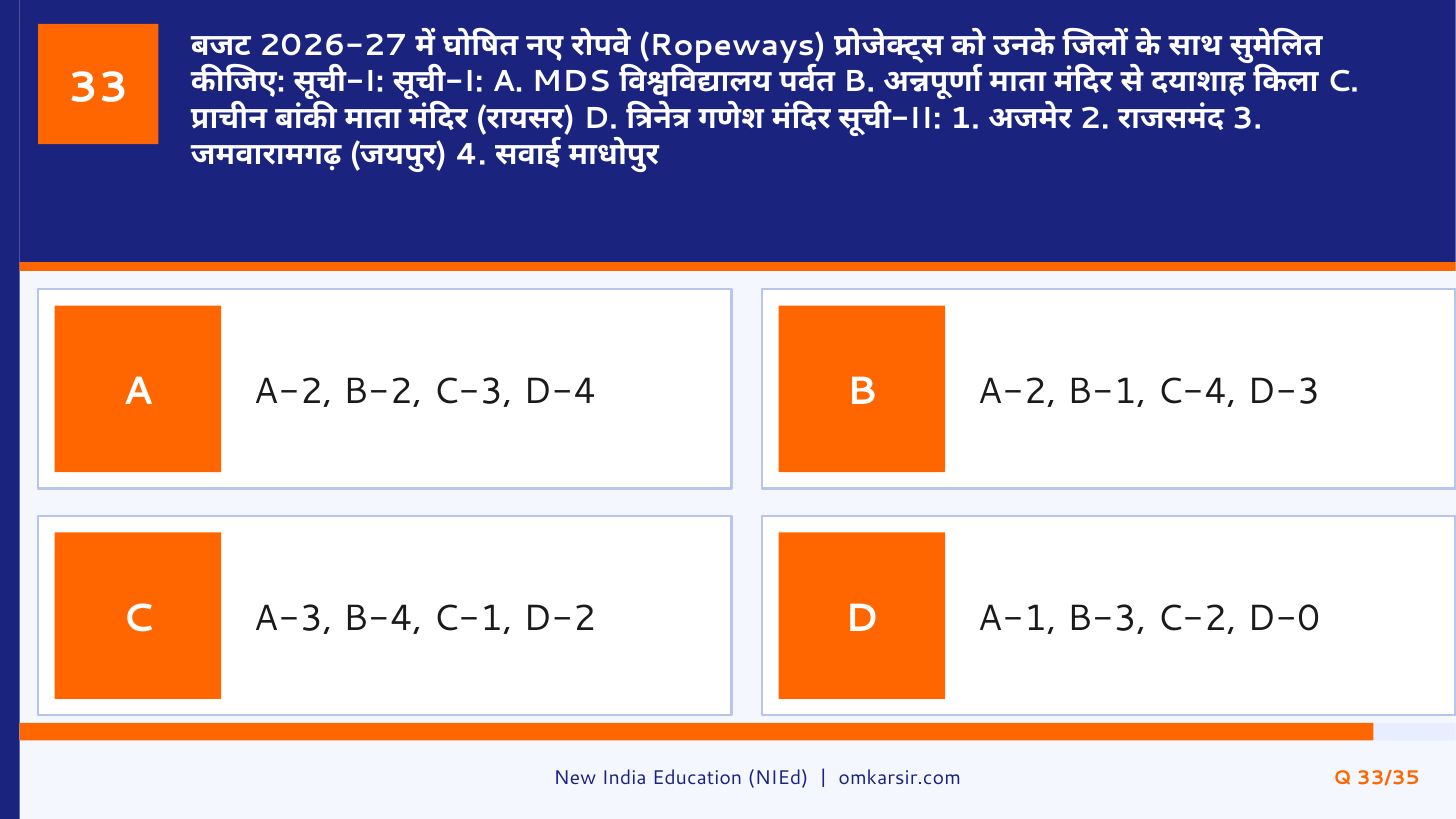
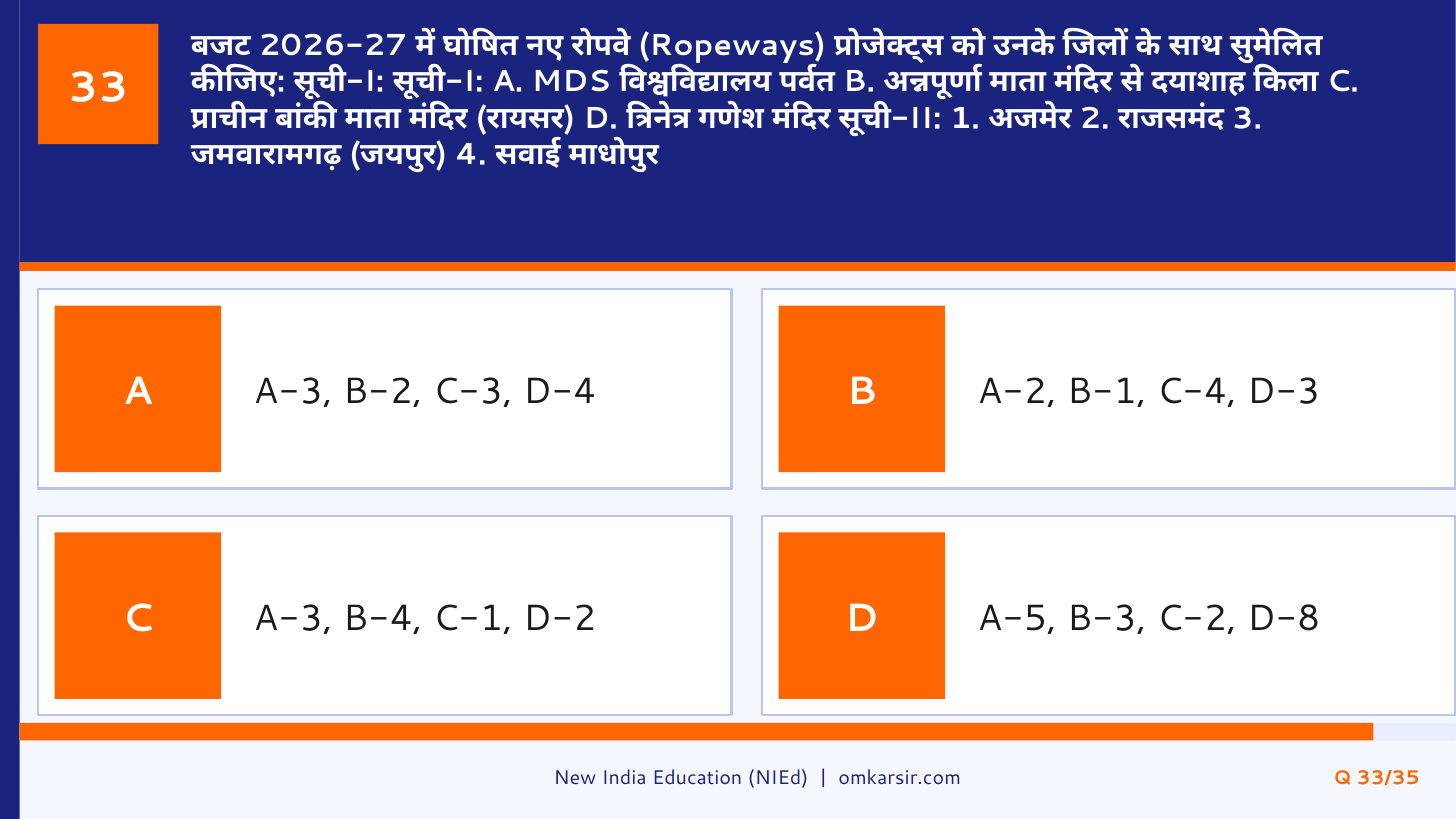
A A-2: A-2 -> A-3
A-1: A-1 -> A-5
D-0: D-0 -> D-8
